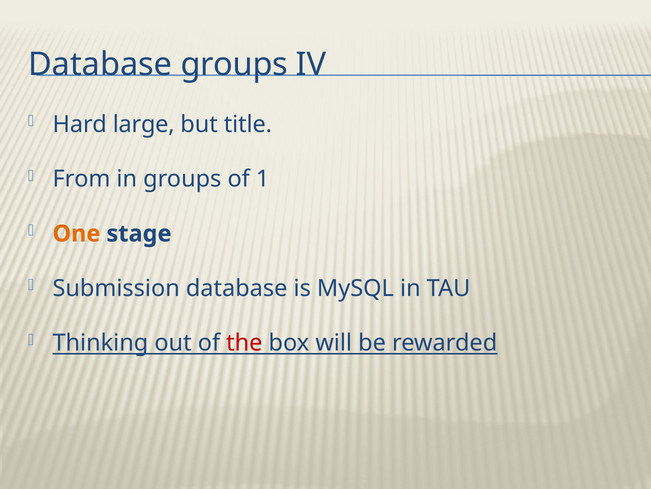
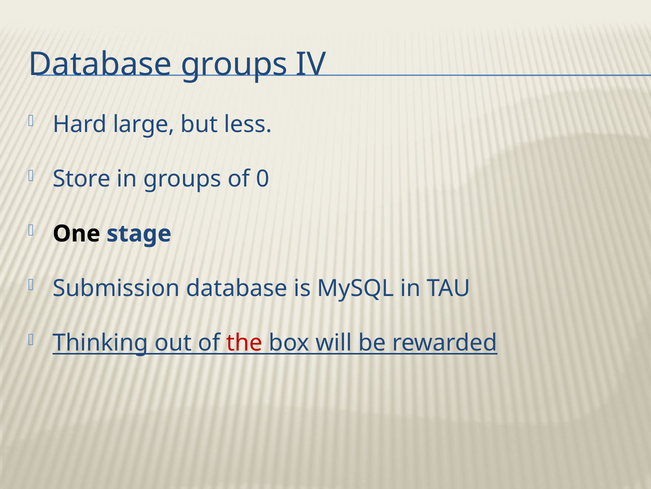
title: title -> less
From: From -> Store
1: 1 -> 0
One colour: orange -> black
